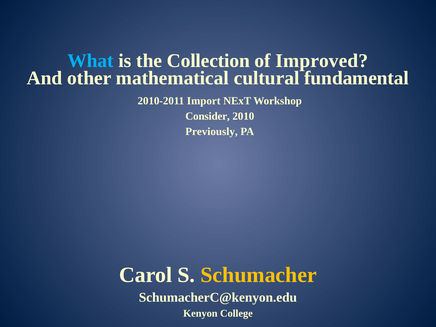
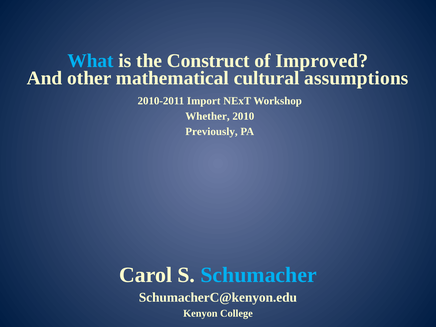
Collection: Collection -> Construct
fundamental: fundamental -> assumptions
Consider: Consider -> Whether
Schumacher colour: yellow -> light blue
